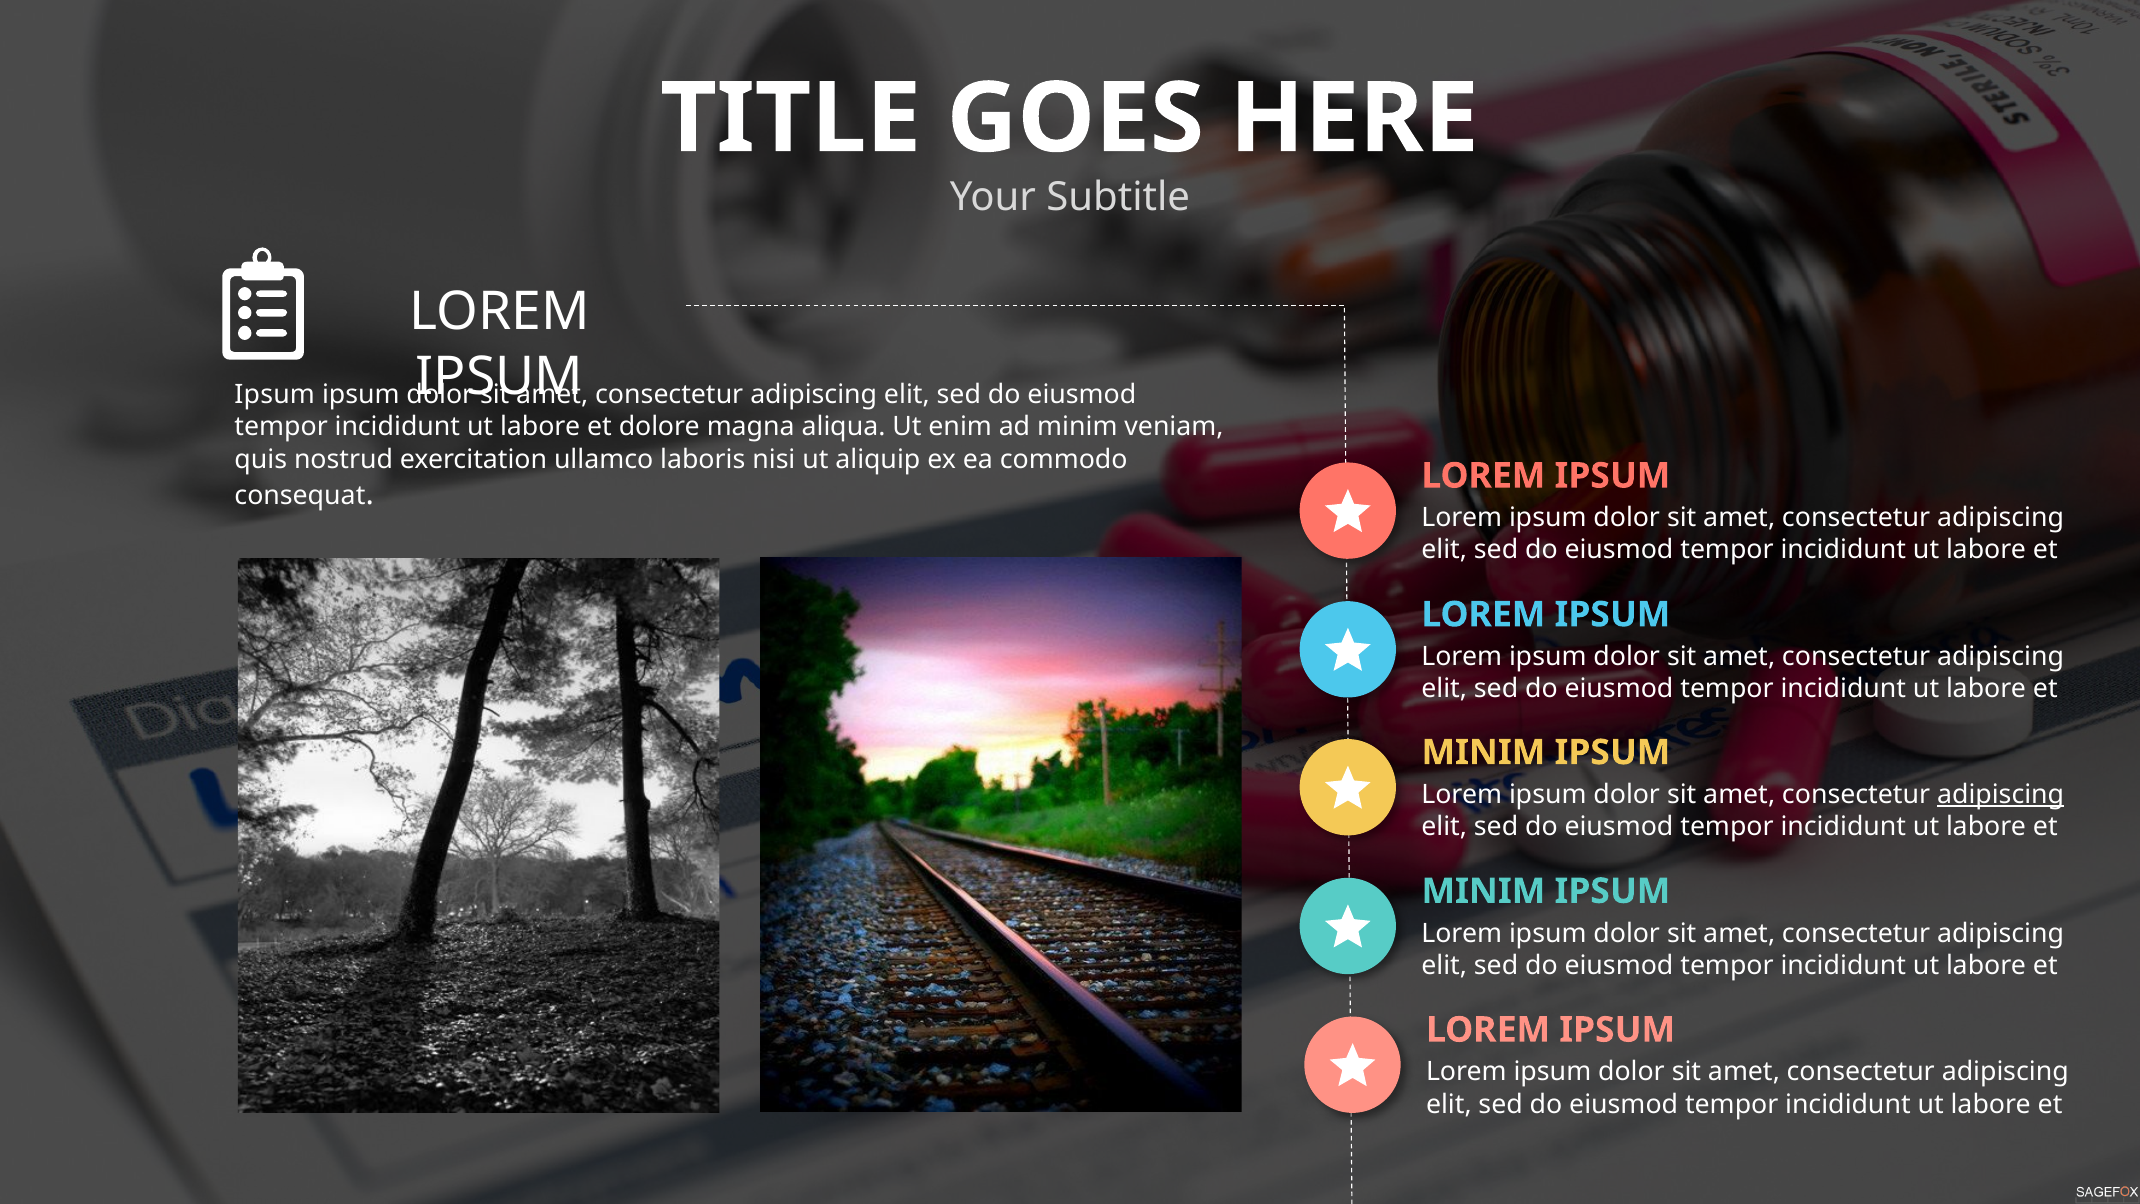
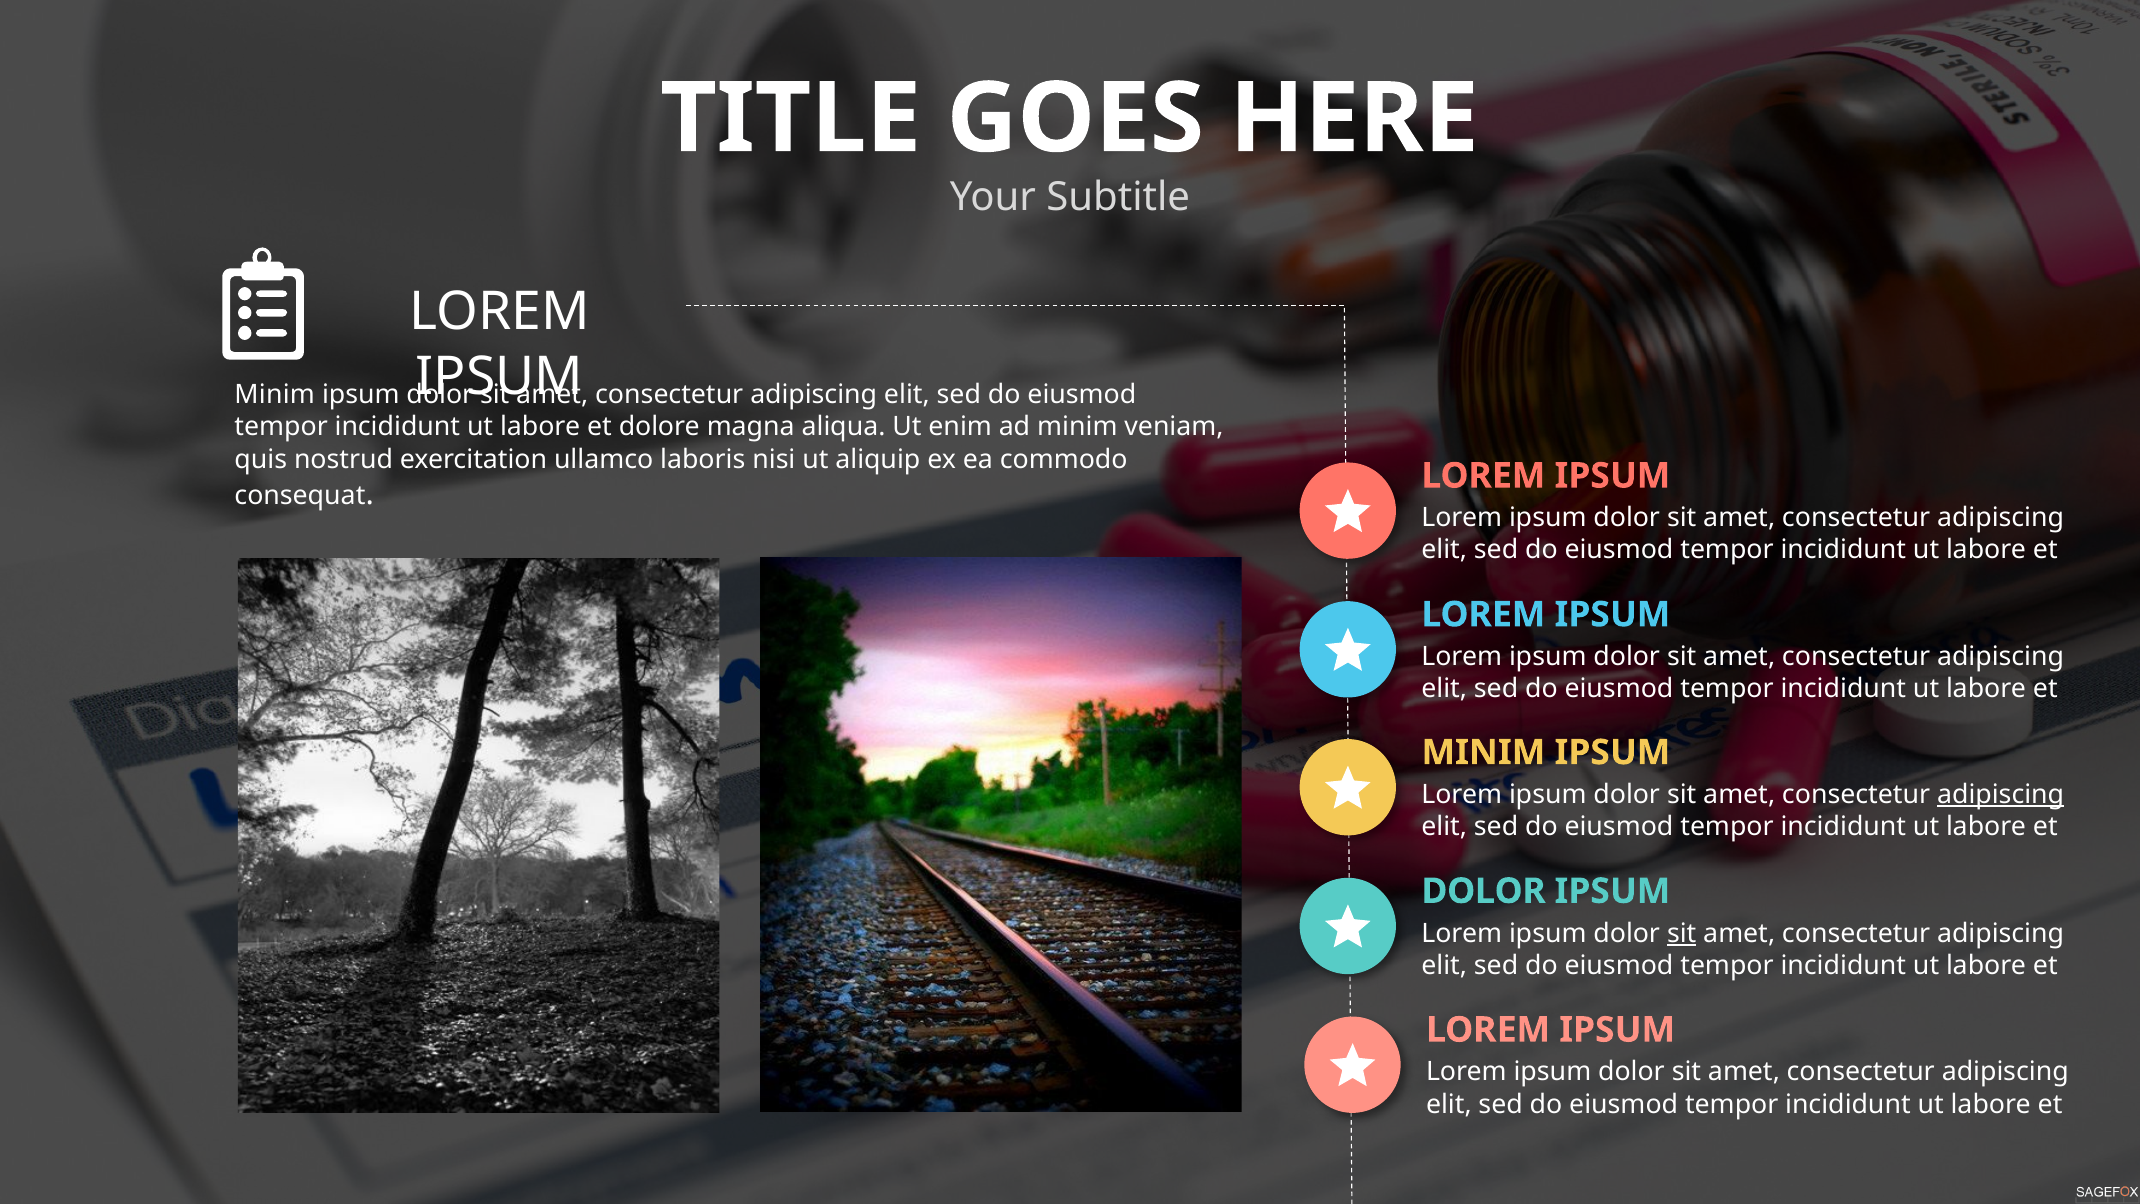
Ipsum at (275, 395): Ipsum -> Minim
MINIM at (1483, 891): MINIM -> DOLOR
sit at (1682, 933) underline: none -> present
